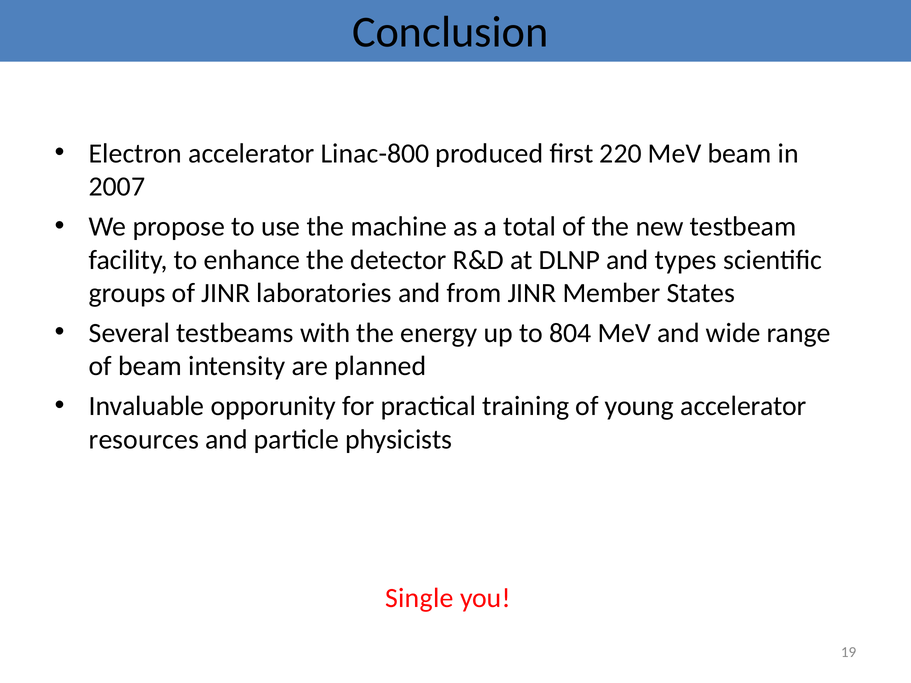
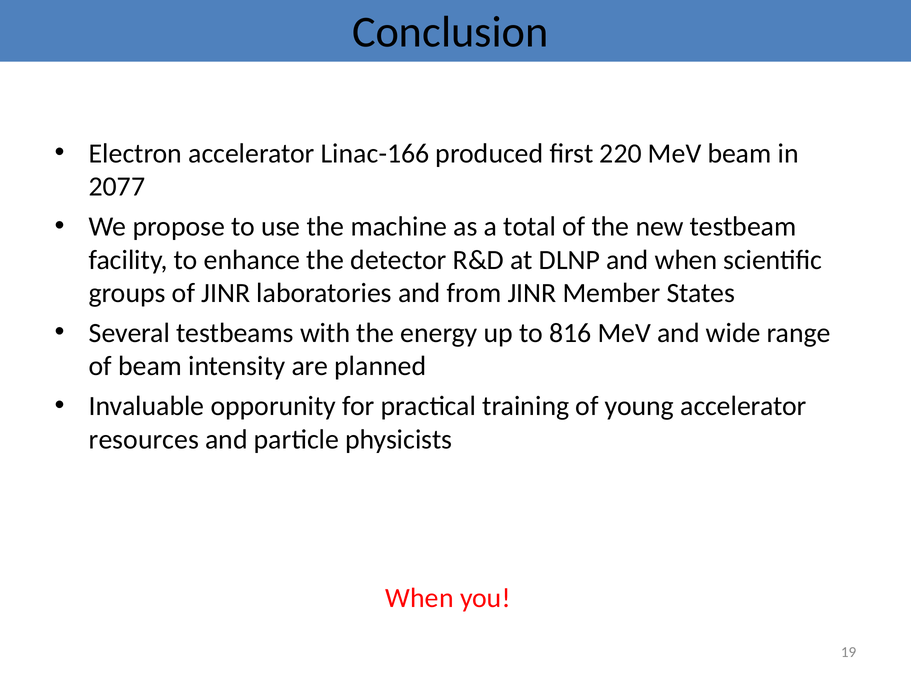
Linac-800: Linac-800 -> Linac-166
2007: 2007 -> 2077
and types: types -> when
804: 804 -> 816
Single at (419, 598): Single -> When
